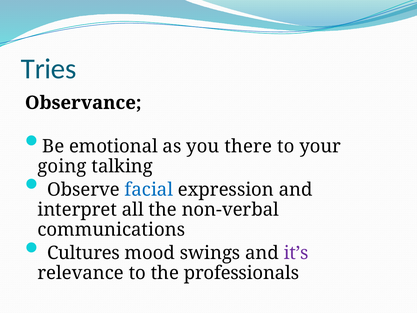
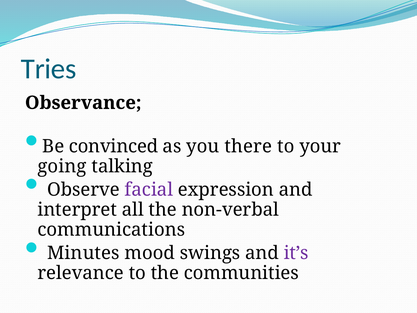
emotional: emotional -> convinced
facial colour: blue -> purple
Cultures: Cultures -> Minutes
professionals: professionals -> communities
